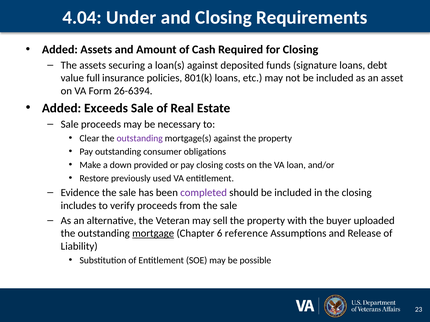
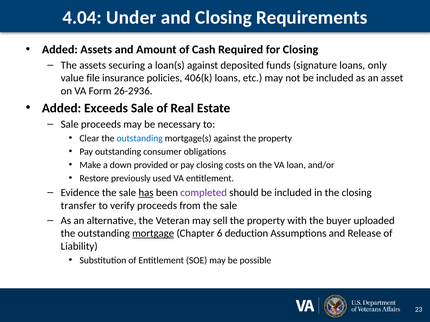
debt: debt -> only
full: full -> file
801(k: 801(k -> 406(k
26-6394: 26-6394 -> 26-2936
outstanding at (140, 138) colour: purple -> blue
has underline: none -> present
includes: includes -> transfer
reference: reference -> deduction
